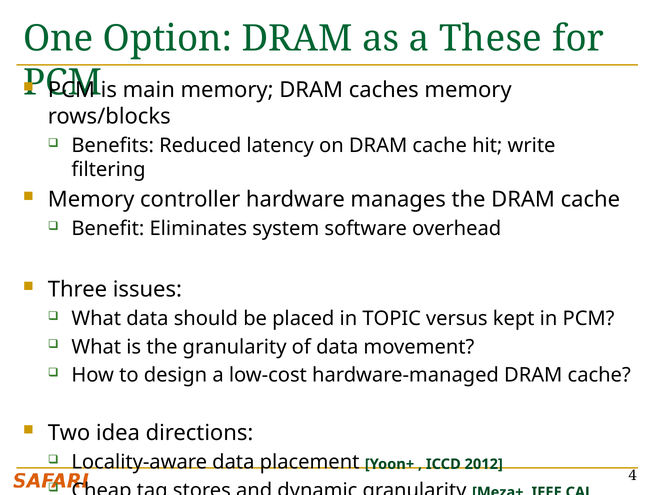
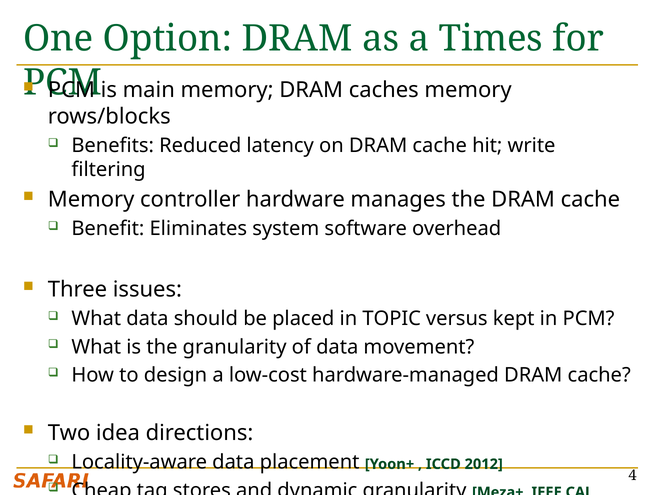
These: These -> Times
